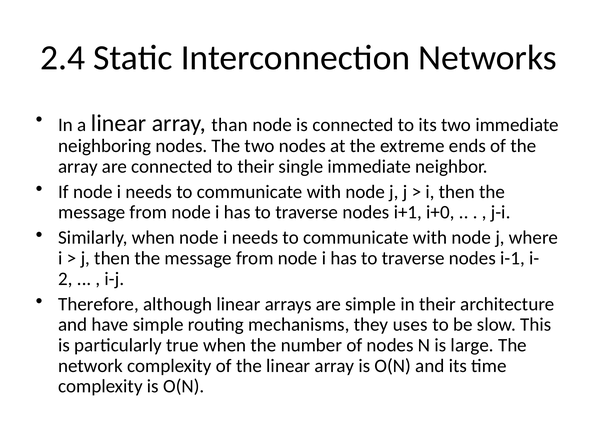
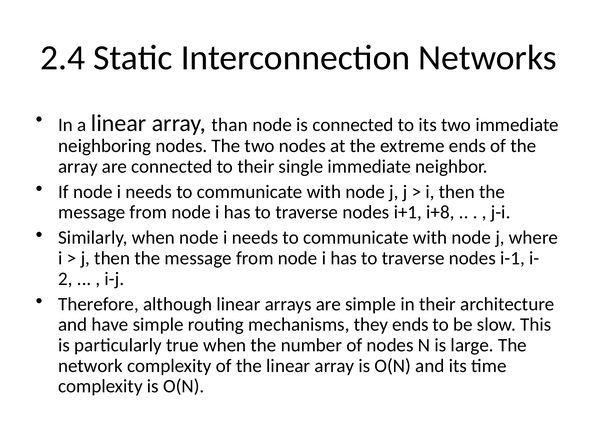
i+0: i+0 -> i+8
they uses: uses -> ends
